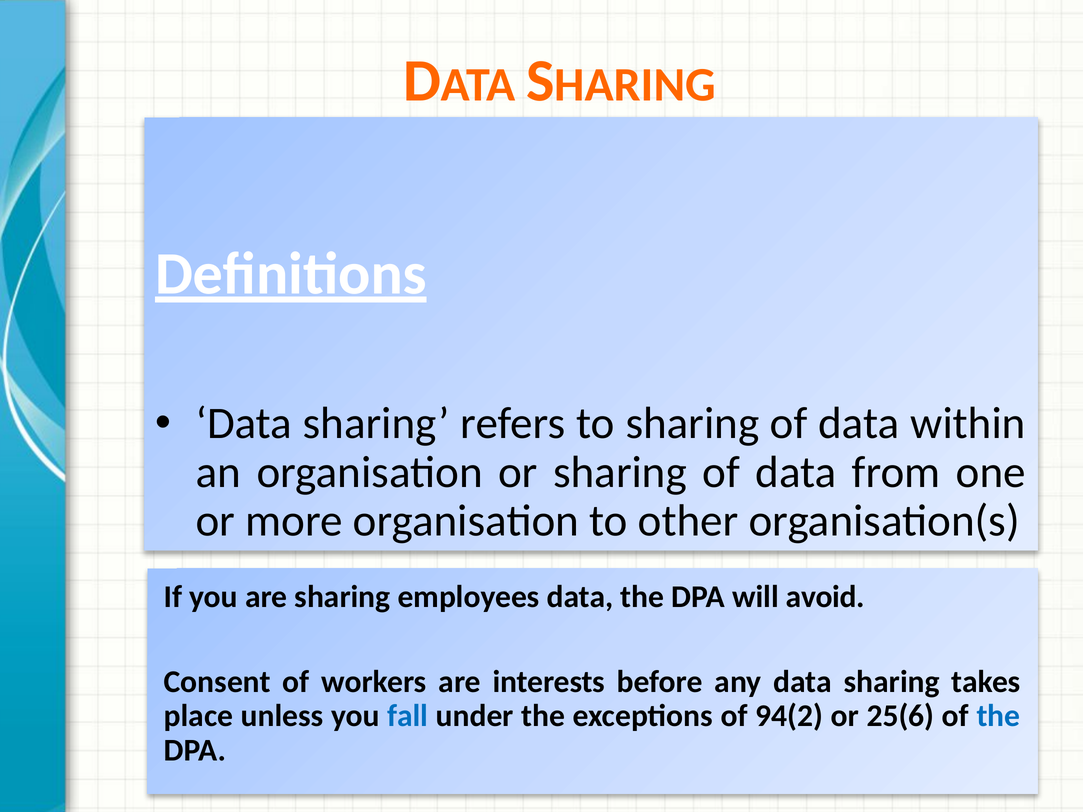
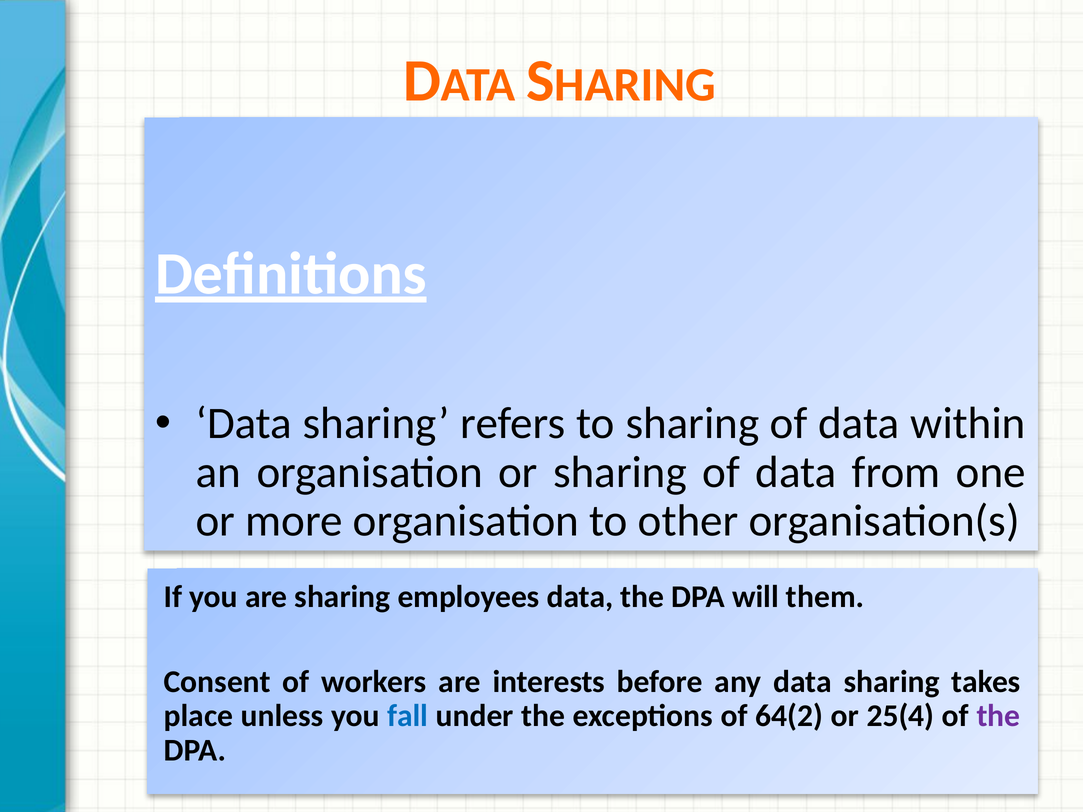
avoid: avoid -> them
94(2: 94(2 -> 64(2
25(6: 25(6 -> 25(4
the at (998, 716) colour: blue -> purple
